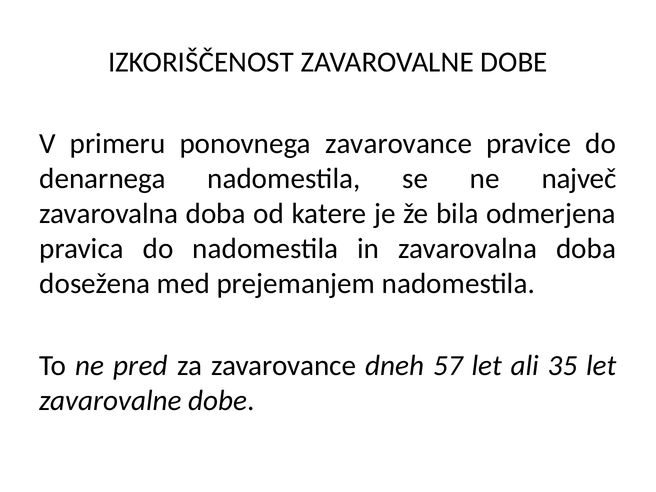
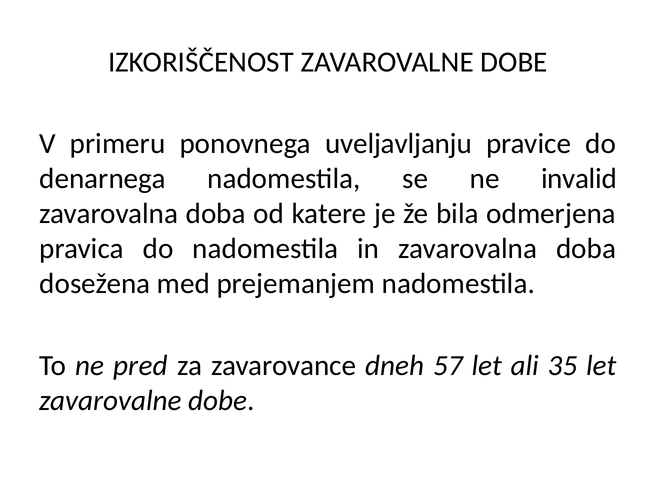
ponovnega zavarovance: zavarovance -> uveljavljanju
največ: največ -> invalid
